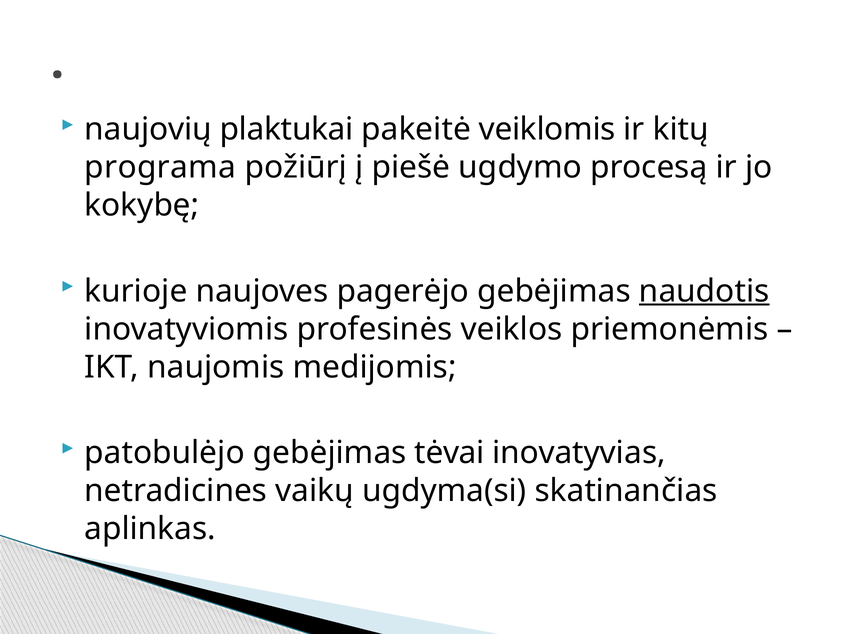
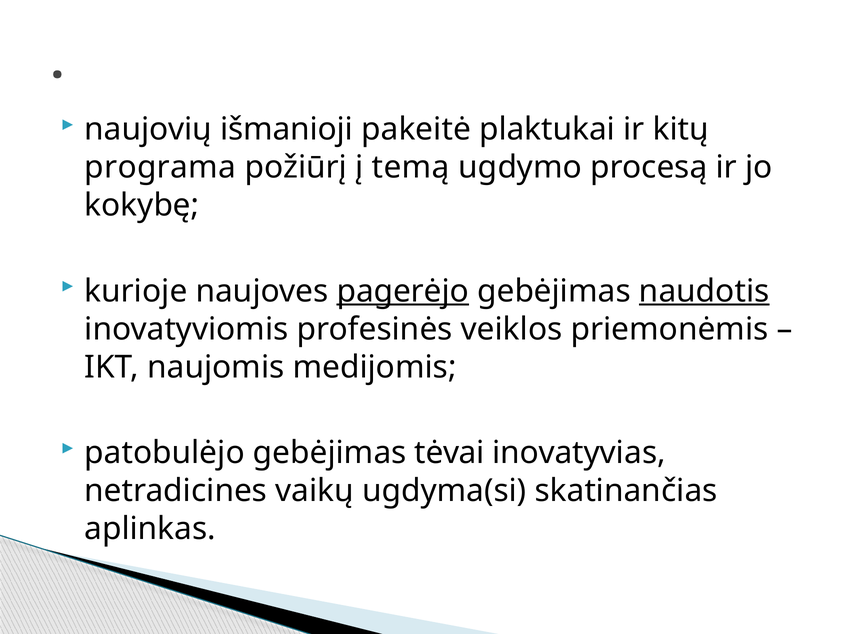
plaktukai: plaktukai -> išmanioji
veiklomis: veiklomis -> plaktukai
piešė: piešė -> temą
pagerėjo underline: none -> present
